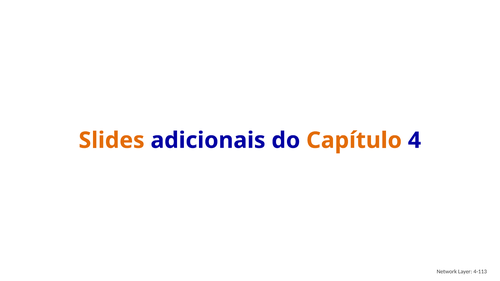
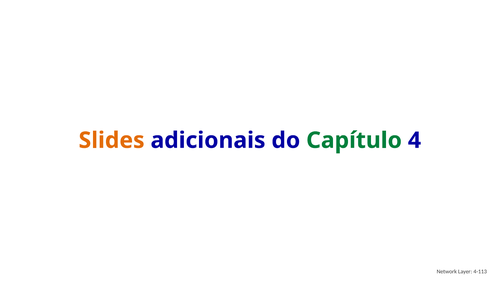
Capítulo colour: orange -> green
